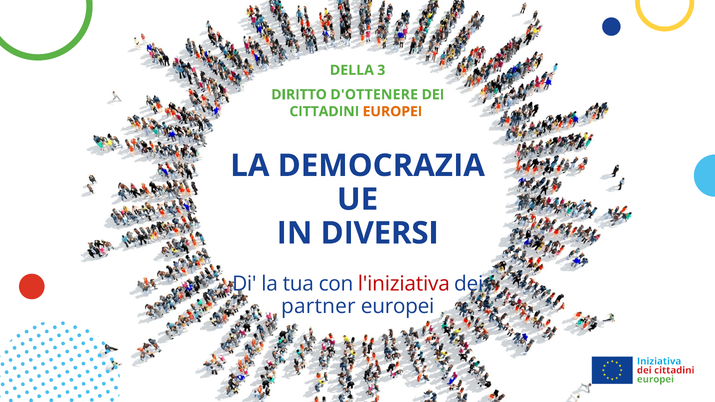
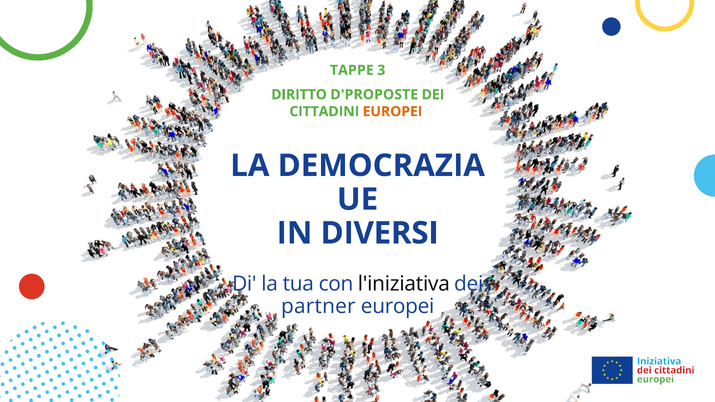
DELLA: DELLA -> TAPPE
D'OTTENERE: D'OTTENERE -> D'PROPOSTE
l'iniziativa colour: red -> black
